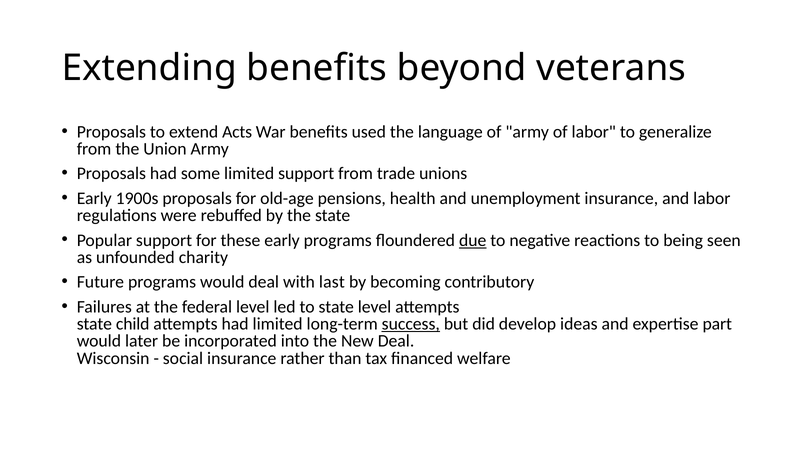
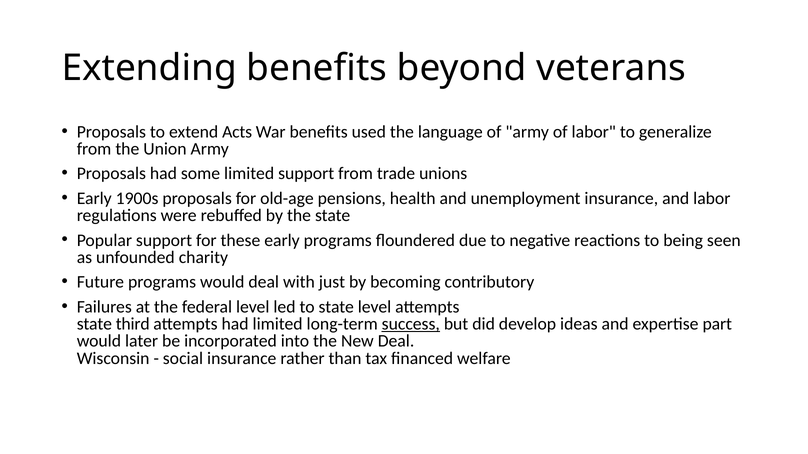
due underline: present -> none
last: last -> just
child: child -> third
